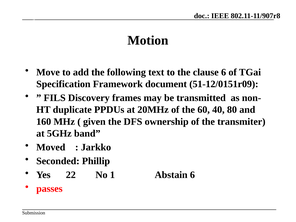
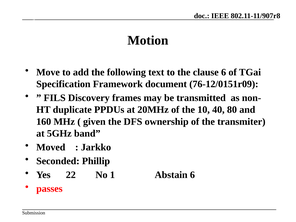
51-12/0151r09: 51-12/0151r09 -> 76-12/0151r09
60: 60 -> 10
